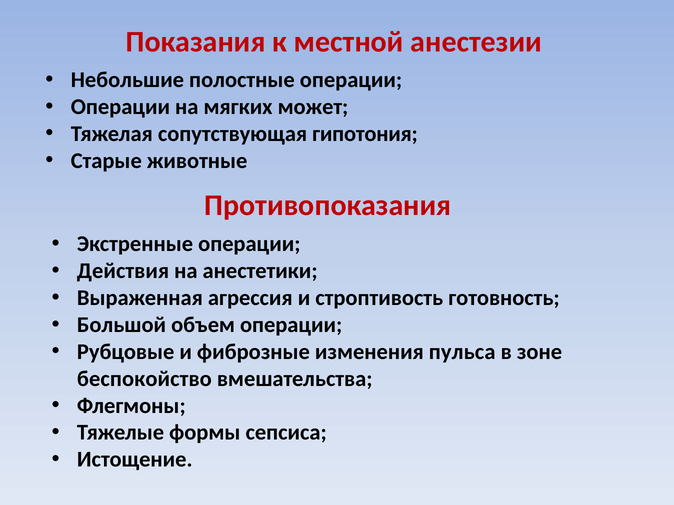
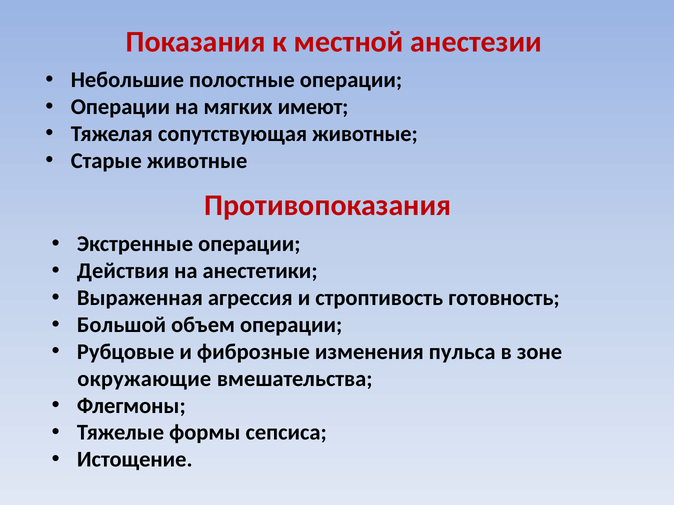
может: может -> имеют
сопутствующая гипотония: гипотония -> животные
беспокойство: беспокойство -> окружающие
